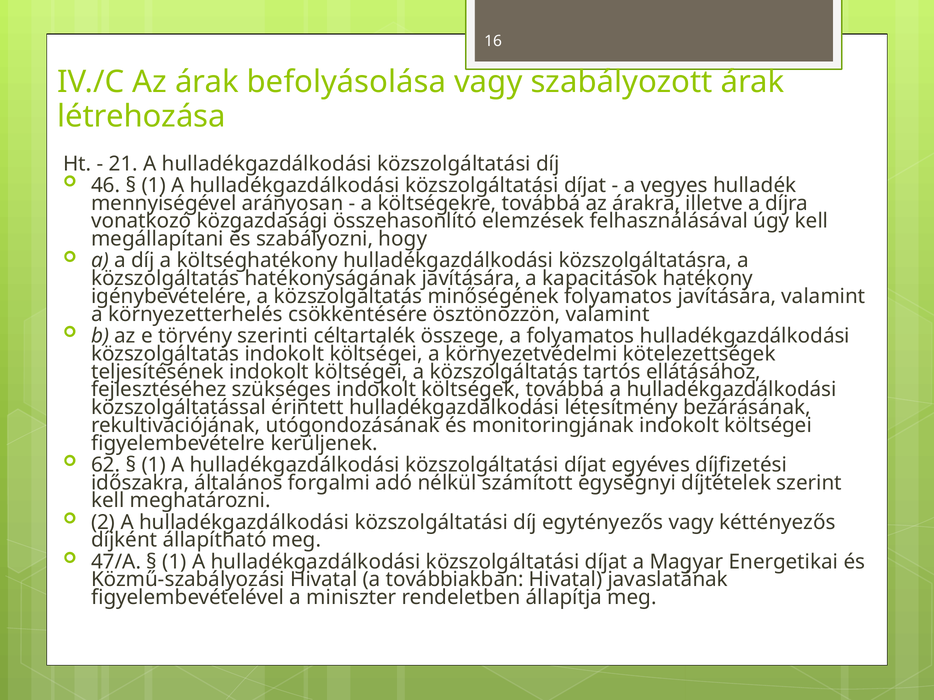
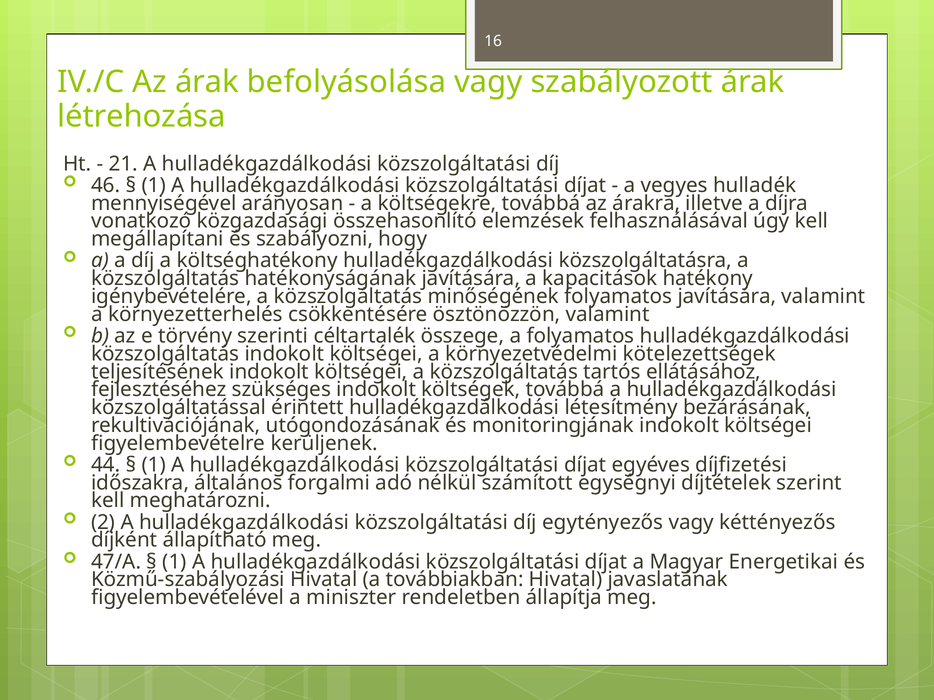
62: 62 -> 44
